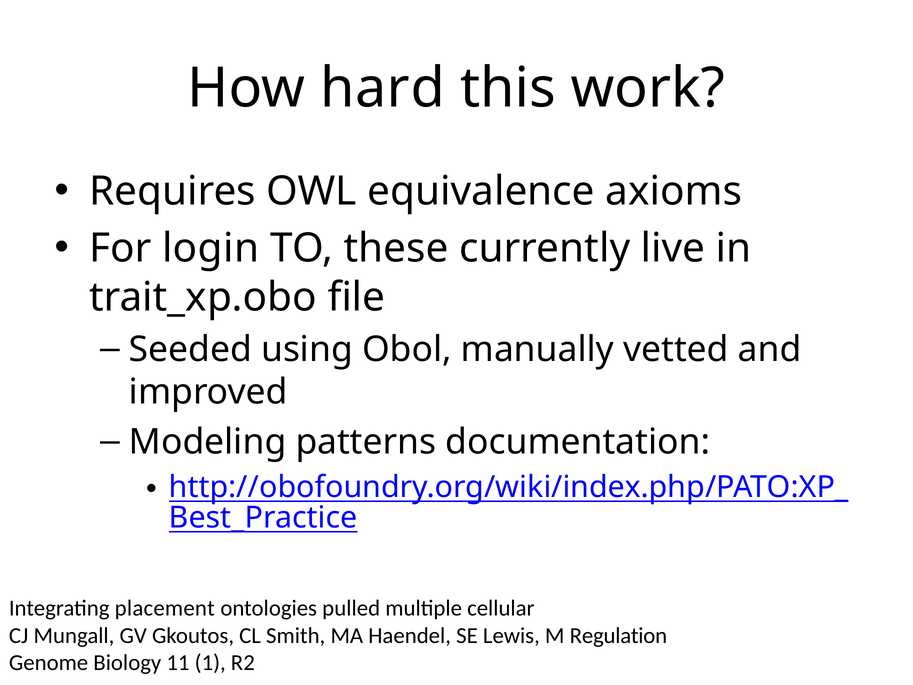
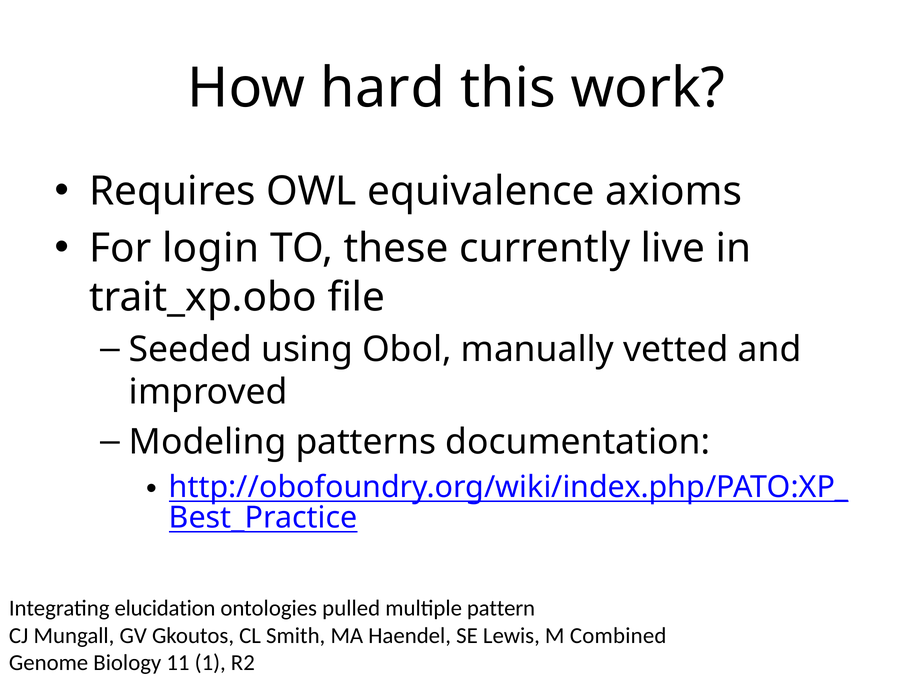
placement: placement -> elucidation
cellular: cellular -> pattern
Regulation: Regulation -> Combined
